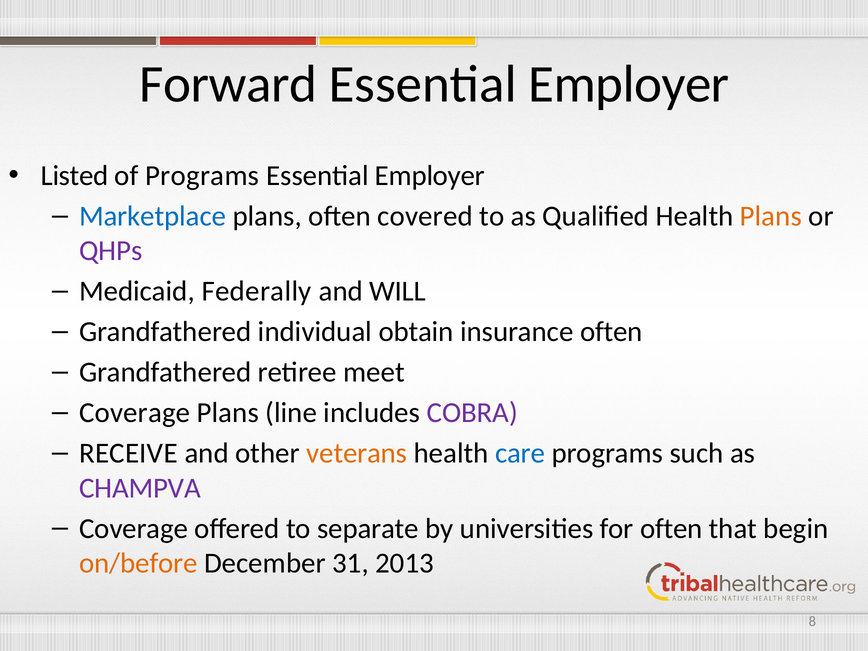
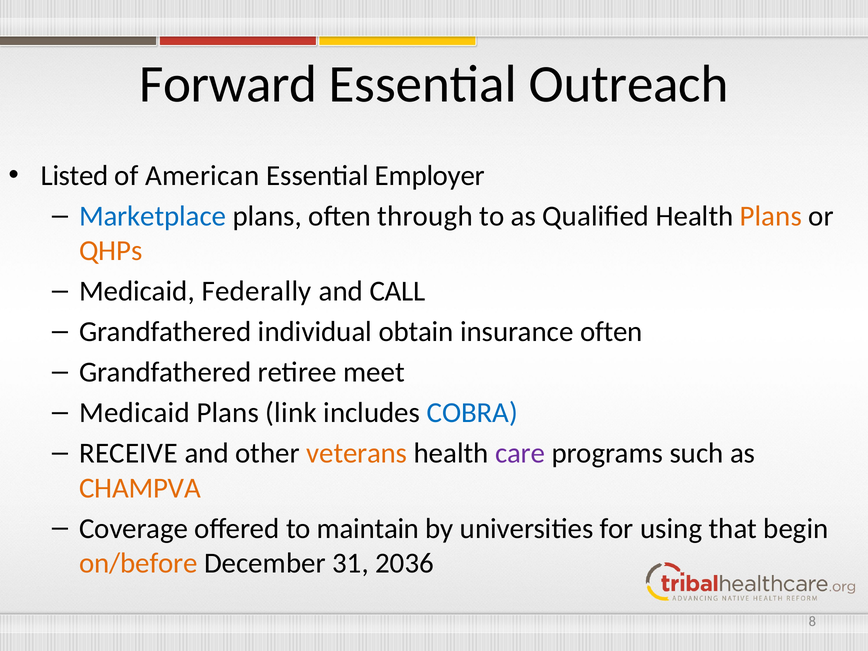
Employer at (629, 84): Employer -> Outreach
of Programs: Programs -> American
covered: covered -> through
QHPs colour: purple -> orange
WILL: WILL -> CALL
Coverage at (135, 413): Coverage -> Medicaid
line: line -> link
COBRA colour: purple -> blue
care colour: blue -> purple
CHAMPVA colour: purple -> orange
separate: separate -> maintain
for often: often -> using
2013: 2013 -> 2036
